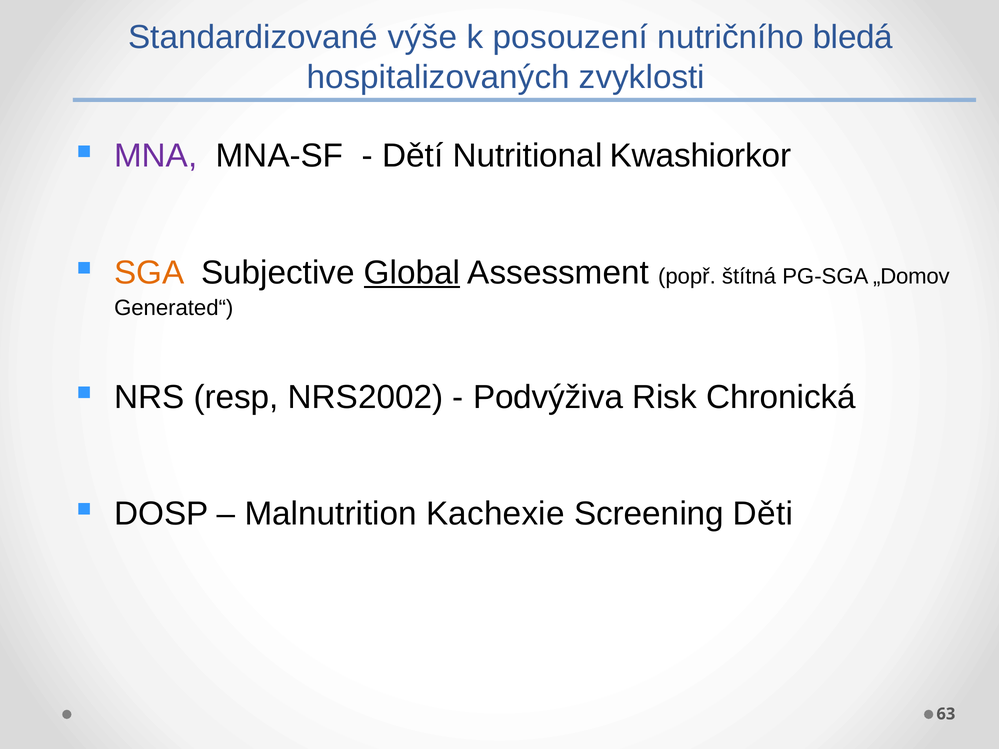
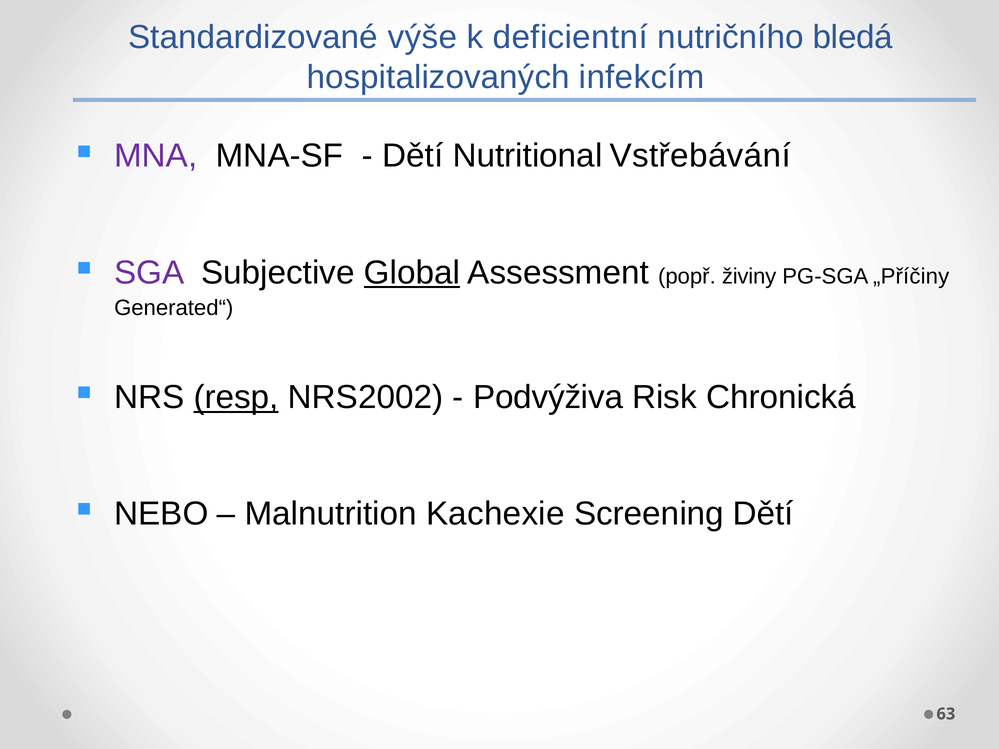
posouzení: posouzení -> deficientní
zvyklosti: zvyklosti -> infekcím
Kwashiorkor: Kwashiorkor -> Vstřebávání
SGA colour: orange -> purple
štítná: štítná -> živiny
„Domov: „Domov -> „Příčiny
resp underline: none -> present
DOSP: DOSP -> NEBO
Screening Děti: Děti -> Dětí
